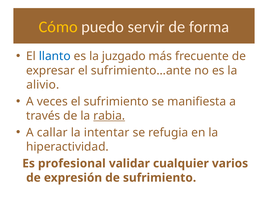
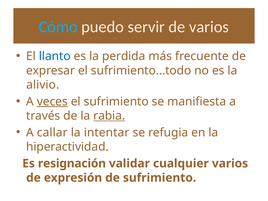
Cómo colour: yellow -> light blue
de forma: forma -> varios
juzgado: juzgado -> perdida
sufrimiento…ante: sufrimiento…ante -> sufrimiento…todo
veces underline: none -> present
profesional: profesional -> resignación
